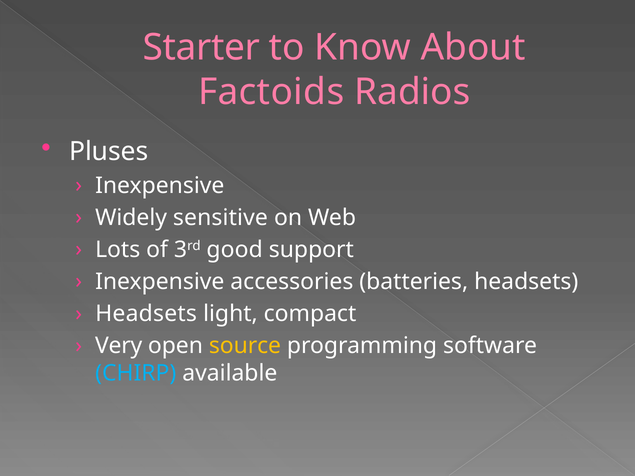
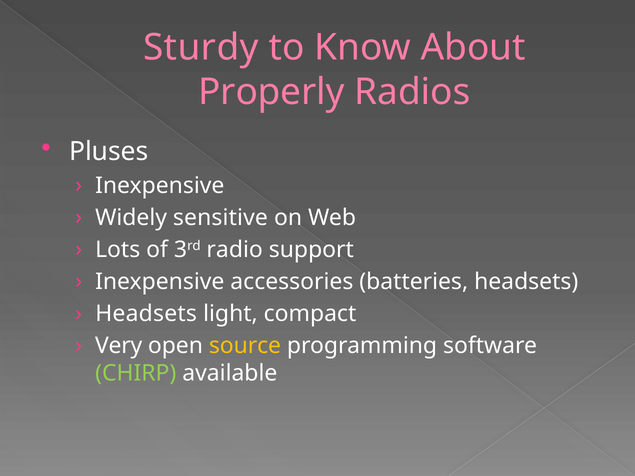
Starter: Starter -> Sturdy
Factoids: Factoids -> Properly
good: good -> radio
CHIRP colour: light blue -> light green
